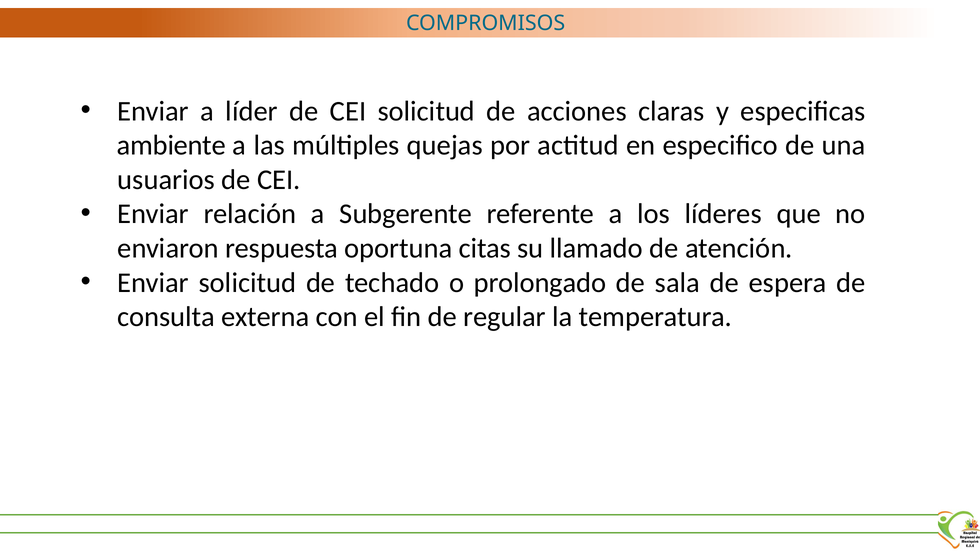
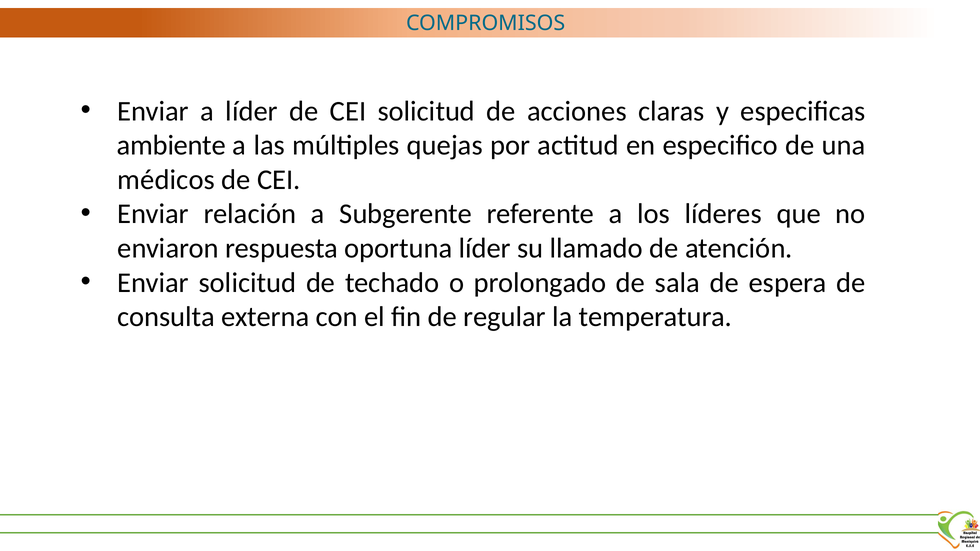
usuarios: usuarios -> médicos
oportuna citas: citas -> líder
